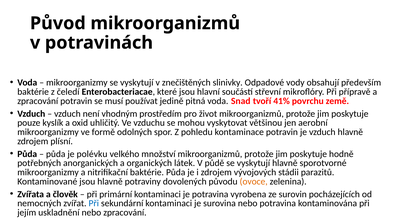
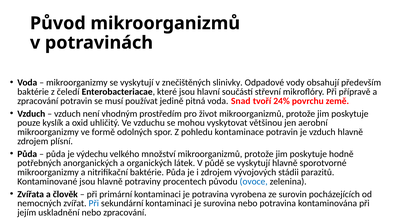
41%: 41% -> 24%
polévku: polévku -> výdechu
dovolených: dovolených -> procentech
ovoce colour: orange -> blue
